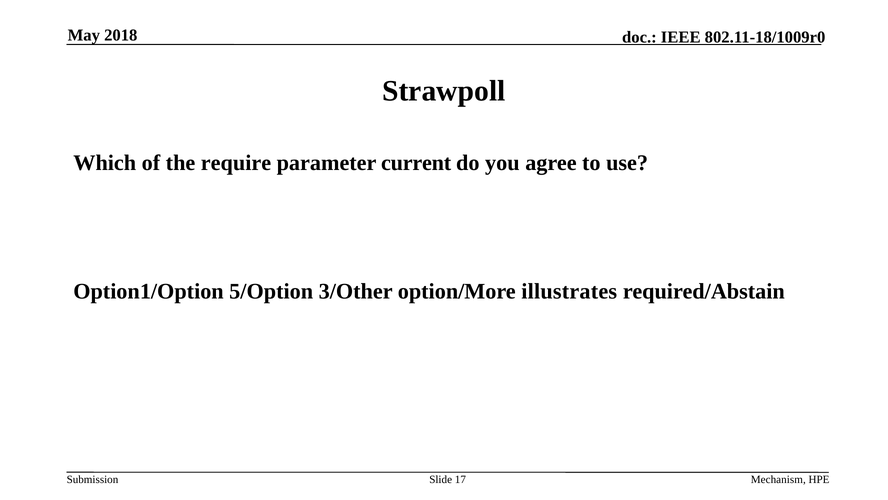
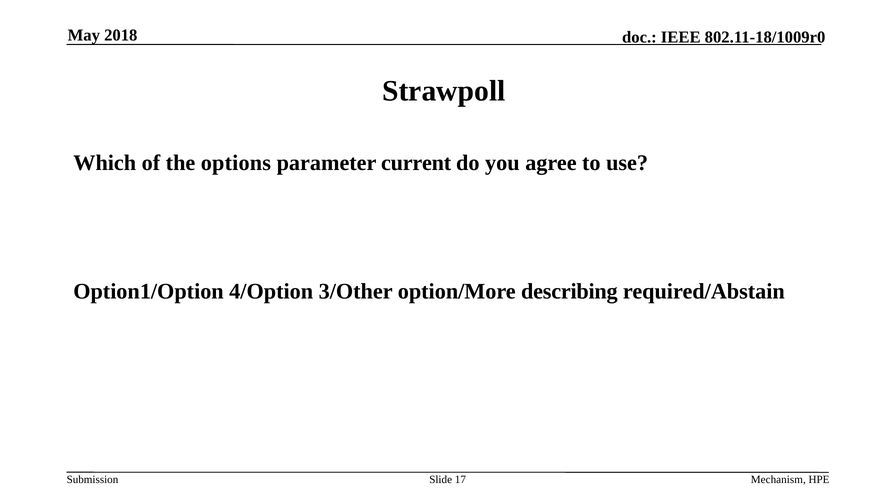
require: require -> options
5/Option: 5/Option -> 4/Option
illustrates: illustrates -> describing
